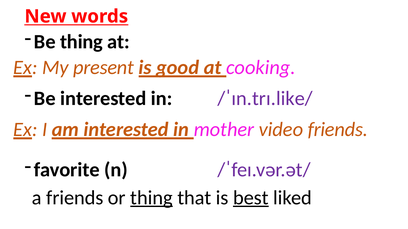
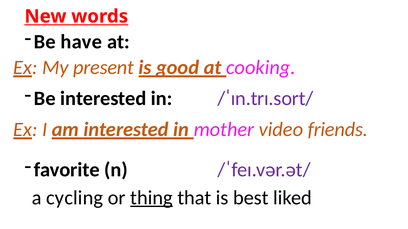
Be thing: thing -> have
/ˈɪn.trɪ.like/: /ˈɪn.trɪ.like/ -> /ˈɪn.trɪ.sort/
a friends: friends -> cycling
best underline: present -> none
